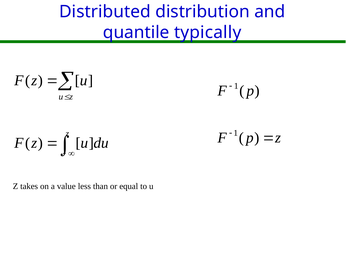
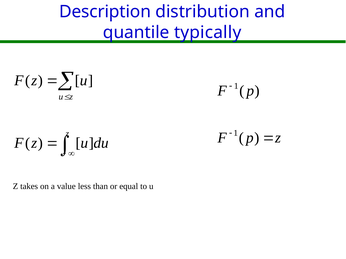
Distributed: Distributed -> Description
